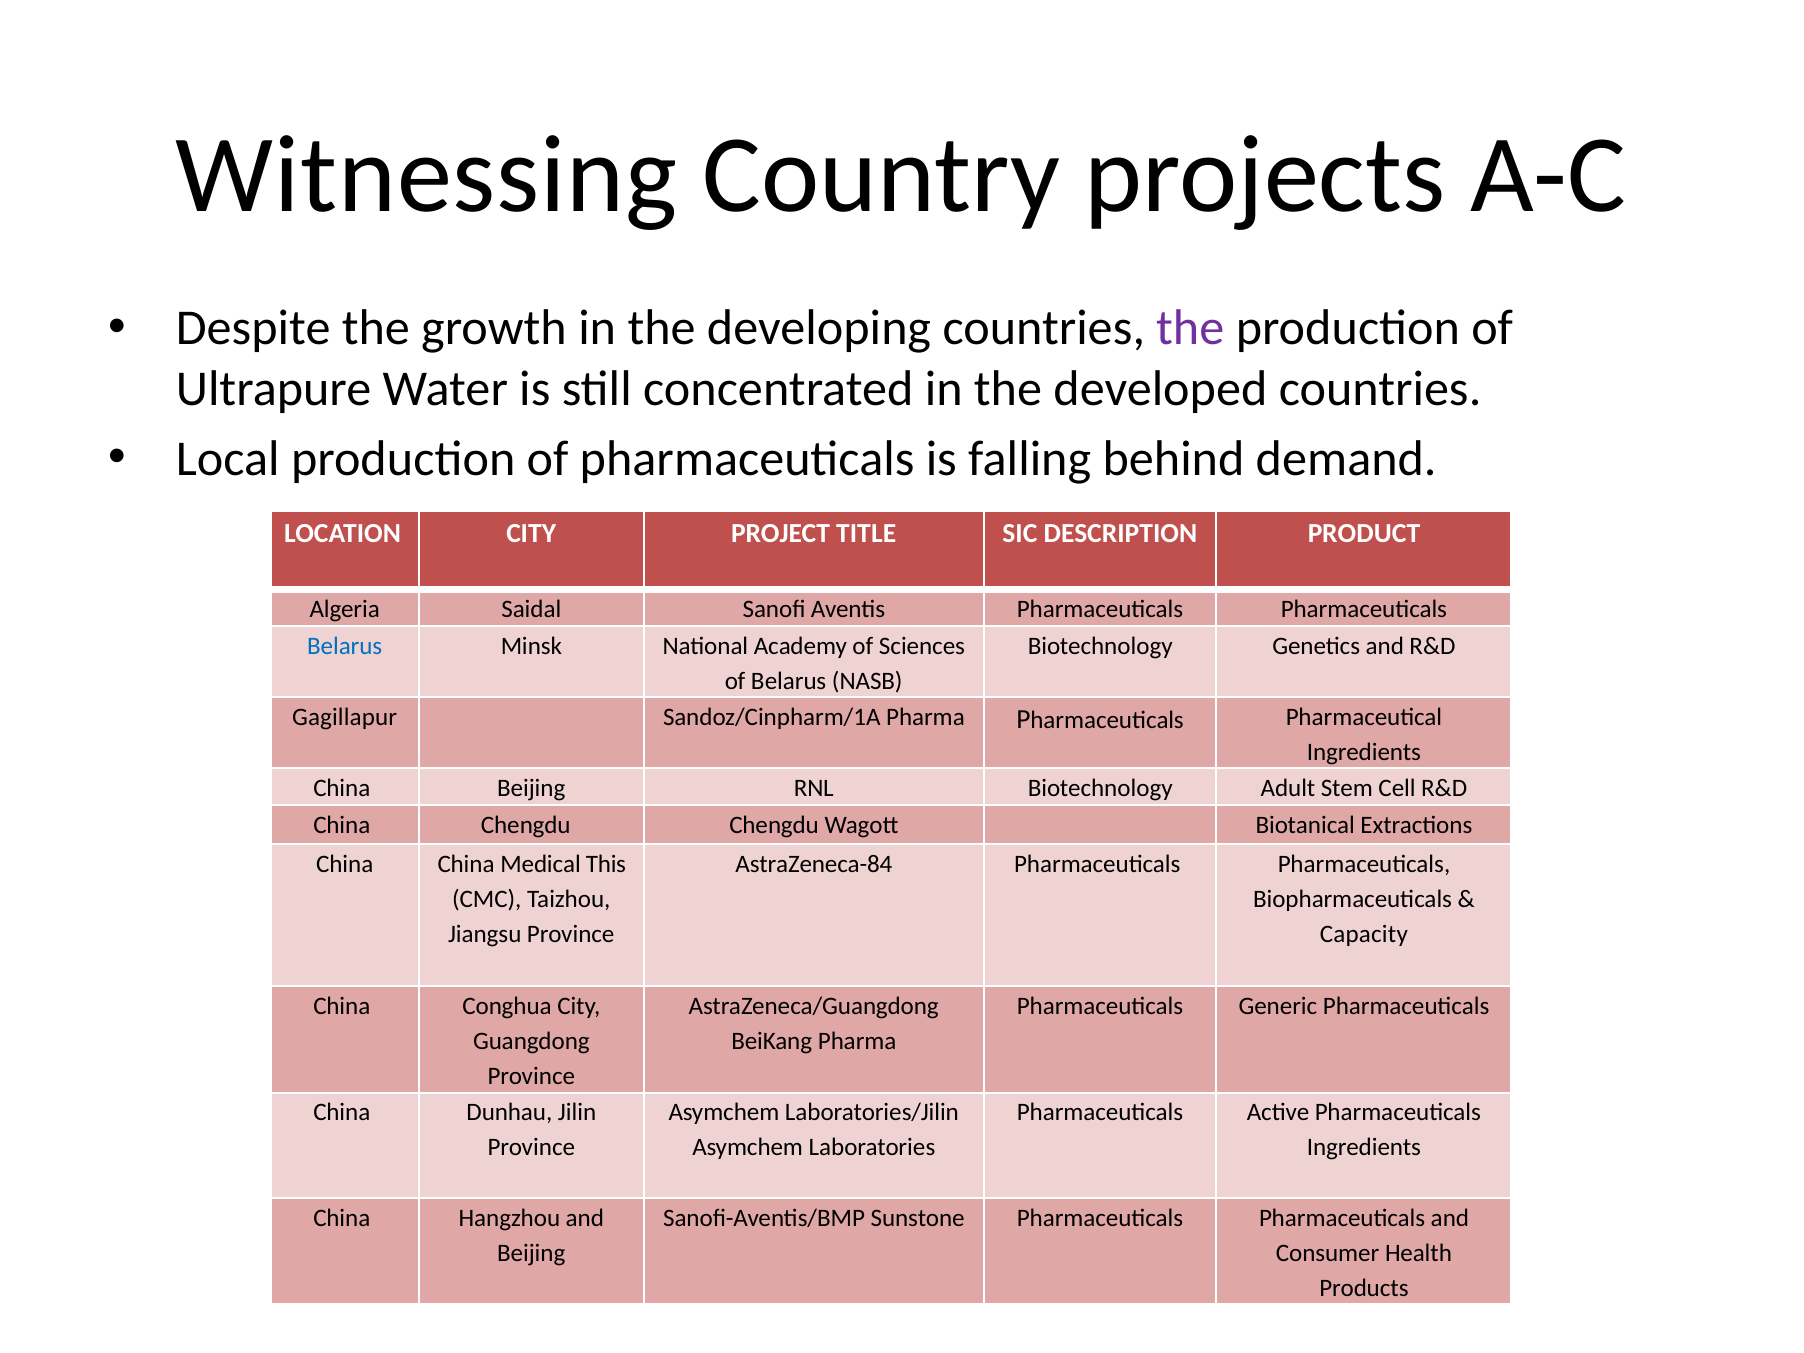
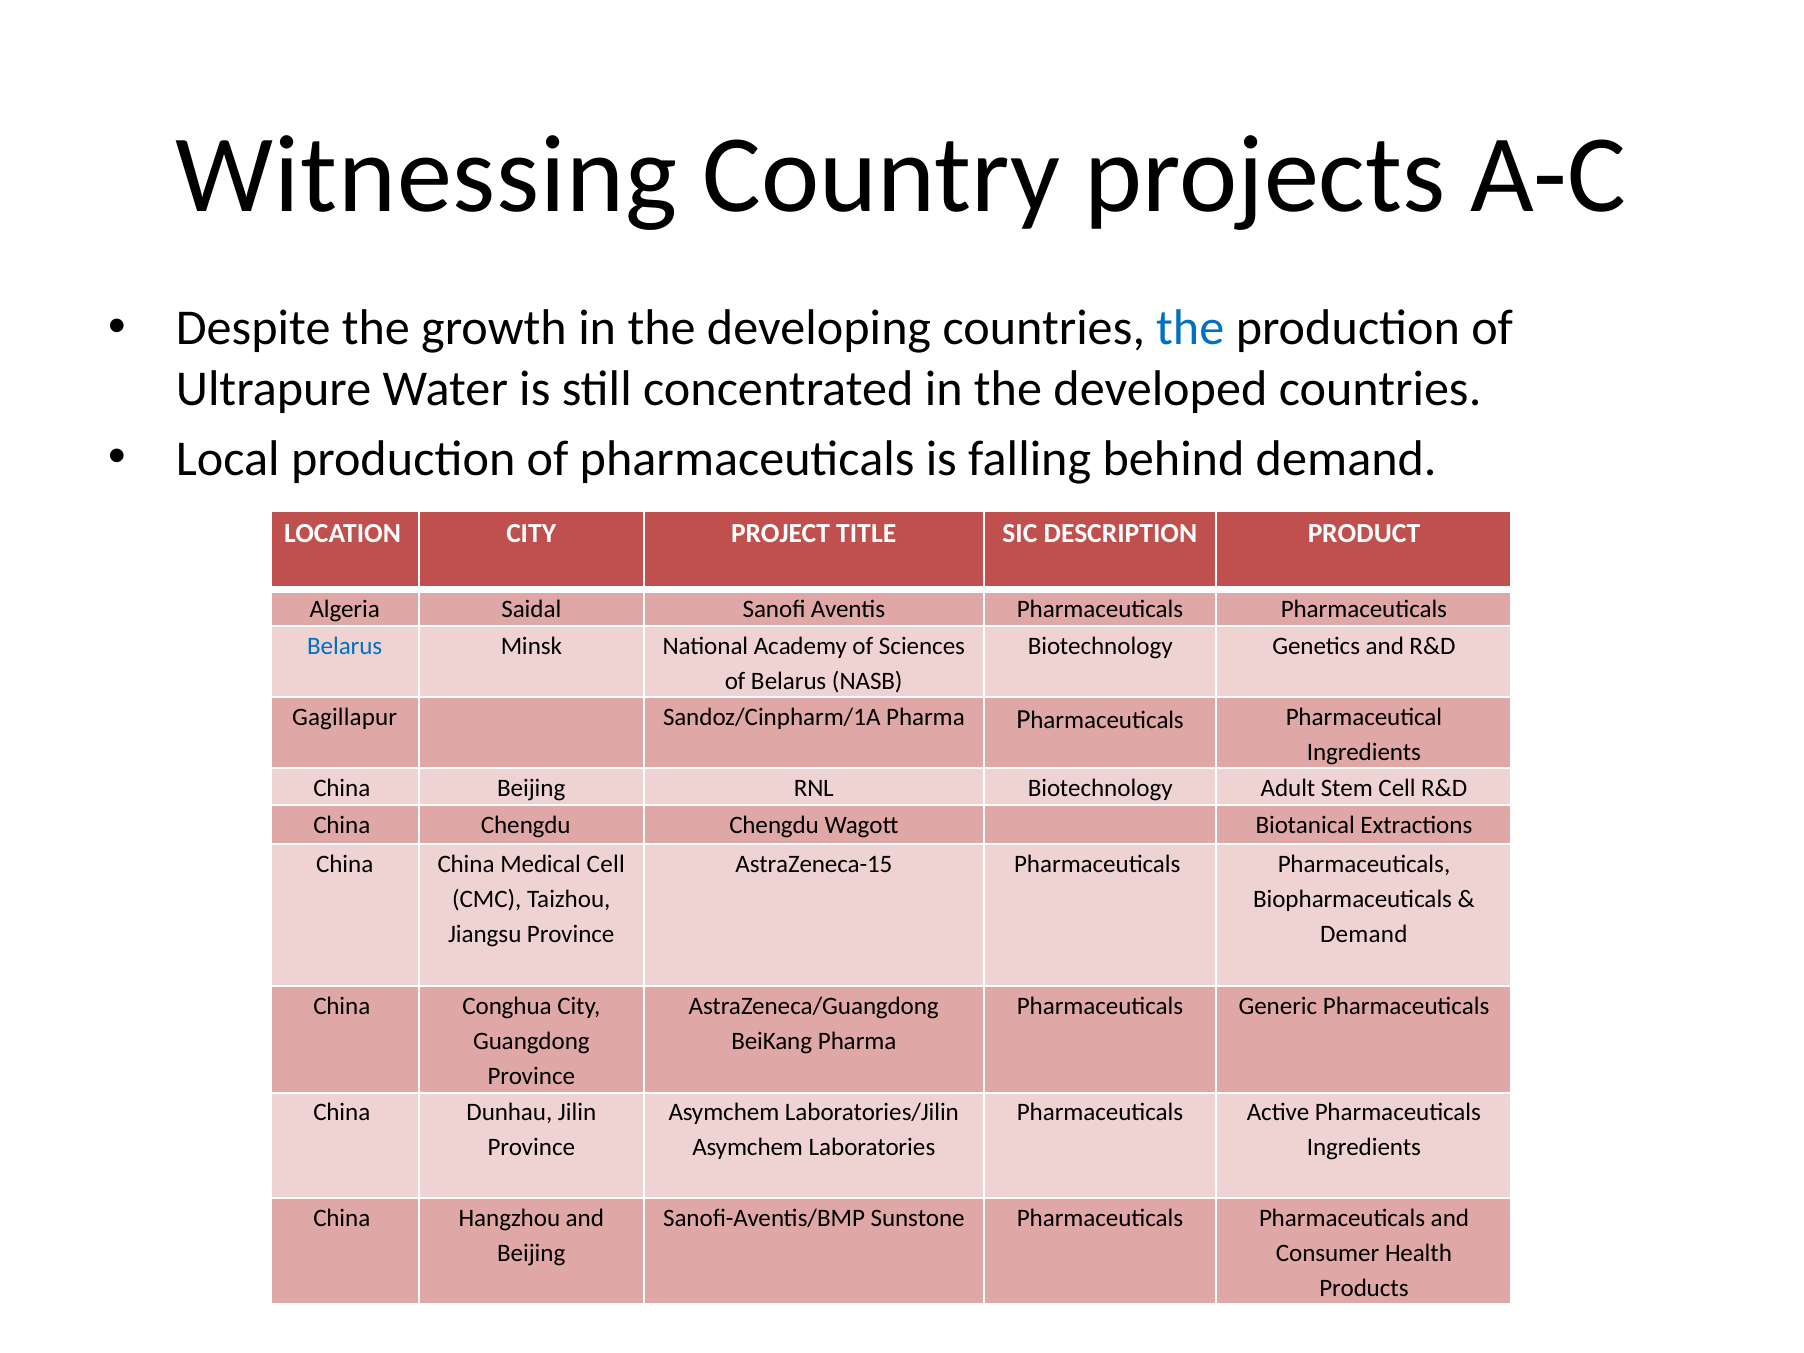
the at (1190, 328) colour: purple -> blue
Medical This: This -> Cell
AstraZeneca-84: AstraZeneca-84 -> AstraZeneca-15
Capacity at (1364, 934): Capacity -> Demand
